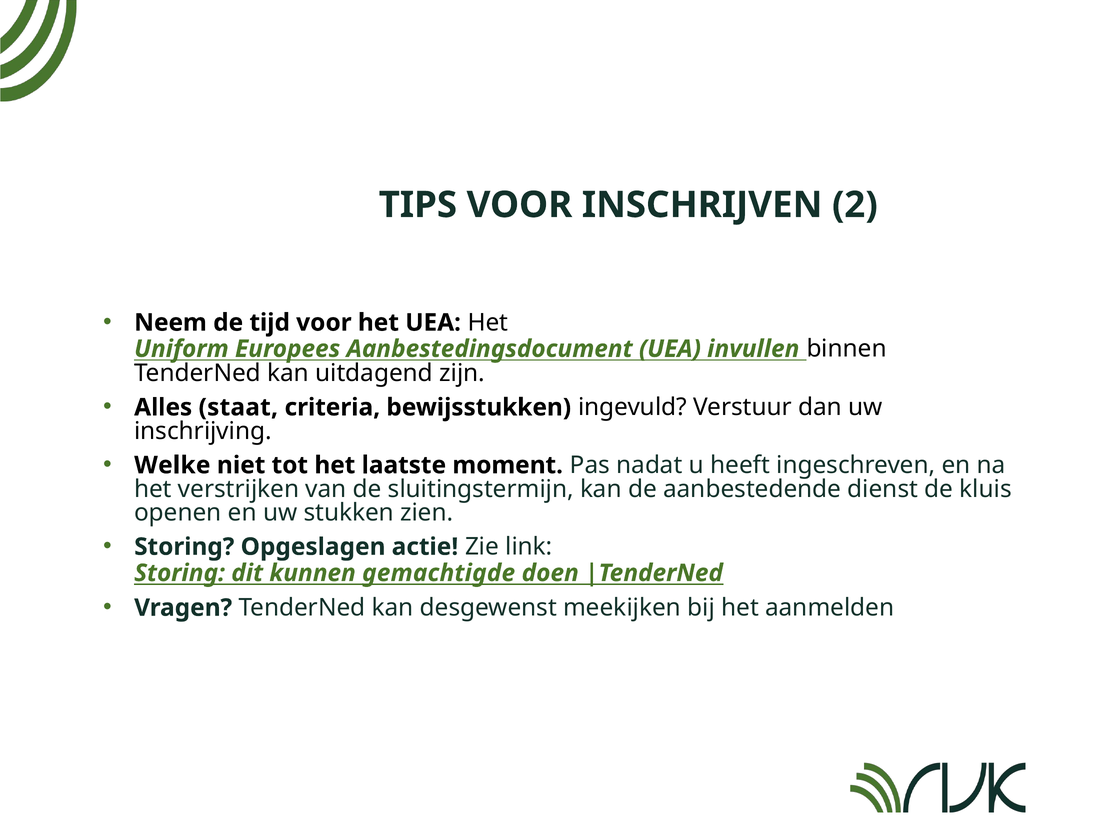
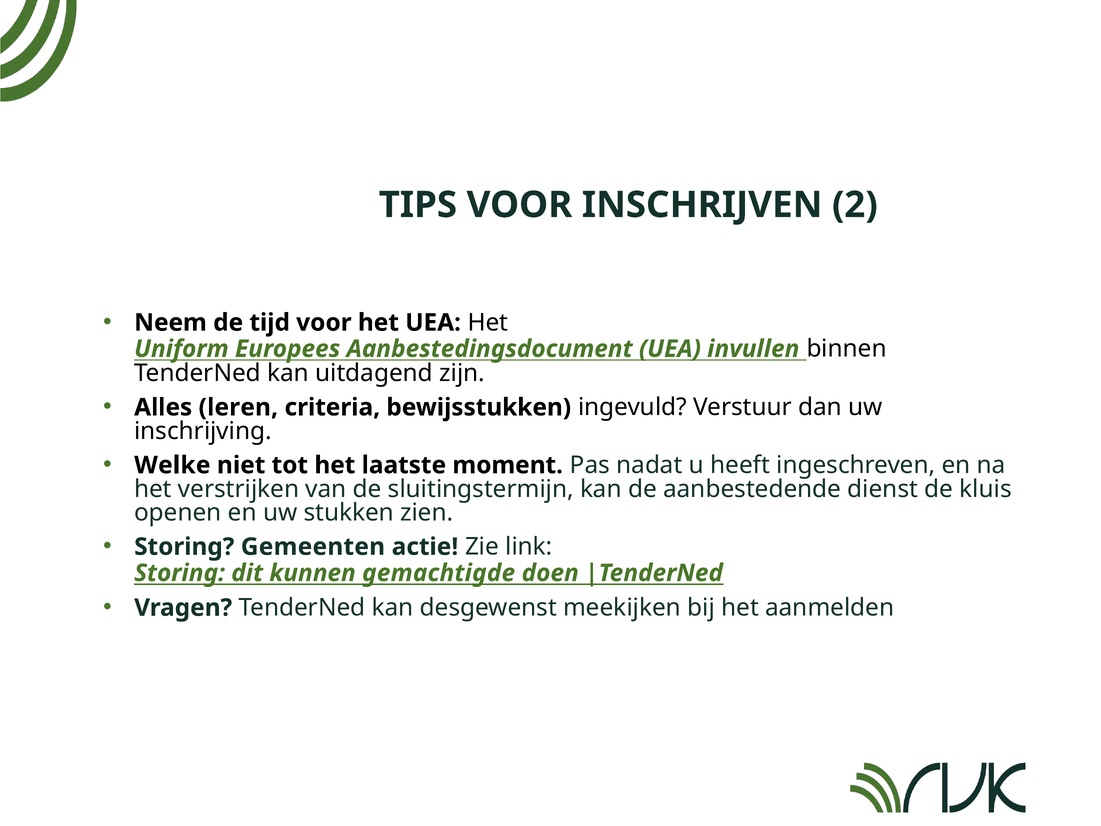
staat: staat -> leren
Opgeslagen: Opgeslagen -> Gemeenten
